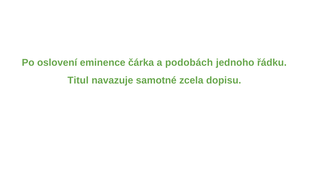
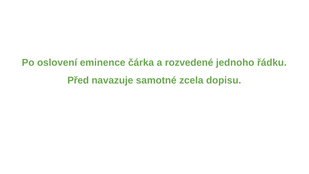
podobách: podobách -> rozvedené
Titul: Titul -> Před
